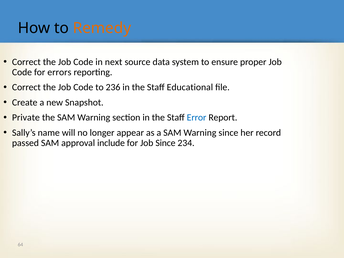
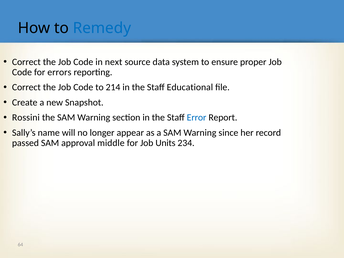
Remedy colour: orange -> blue
236: 236 -> 214
Private: Private -> Rossini
include: include -> middle
Job Since: Since -> Units
